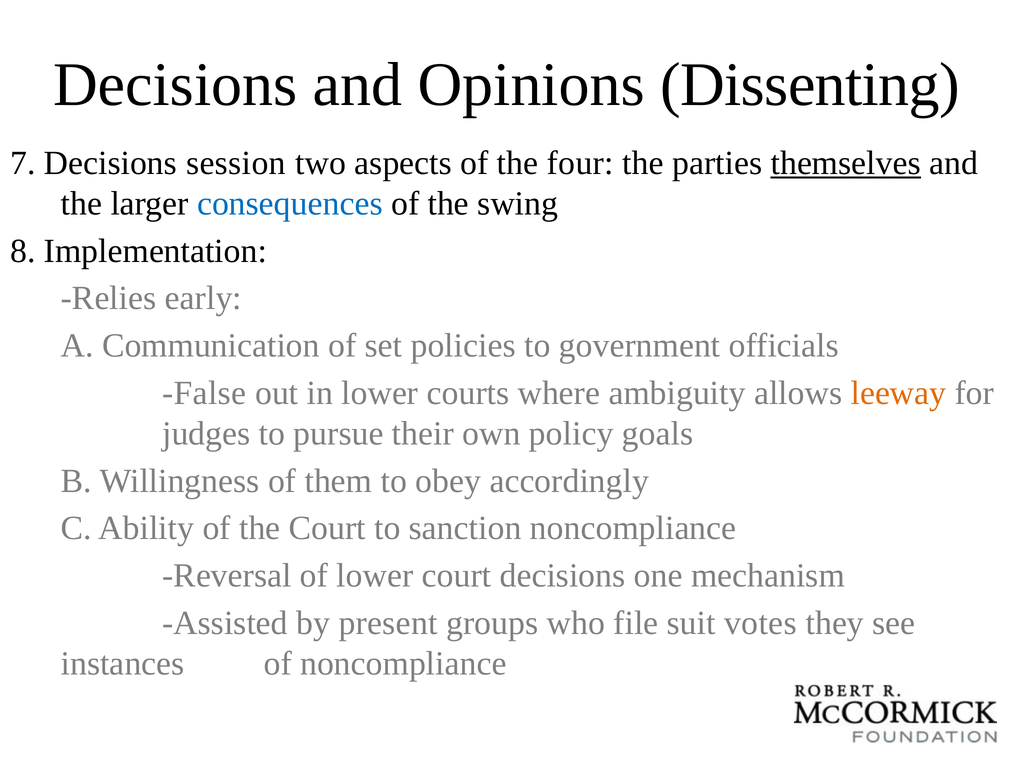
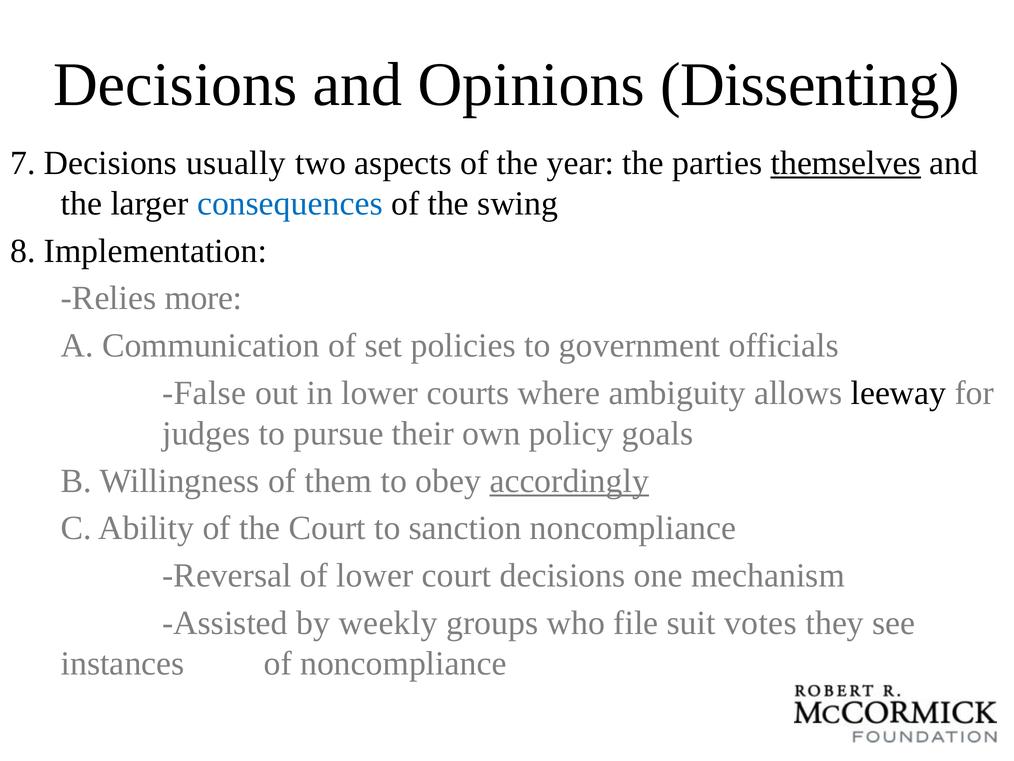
session: session -> usually
four: four -> year
early: early -> more
leeway colour: orange -> black
accordingly underline: none -> present
present: present -> weekly
